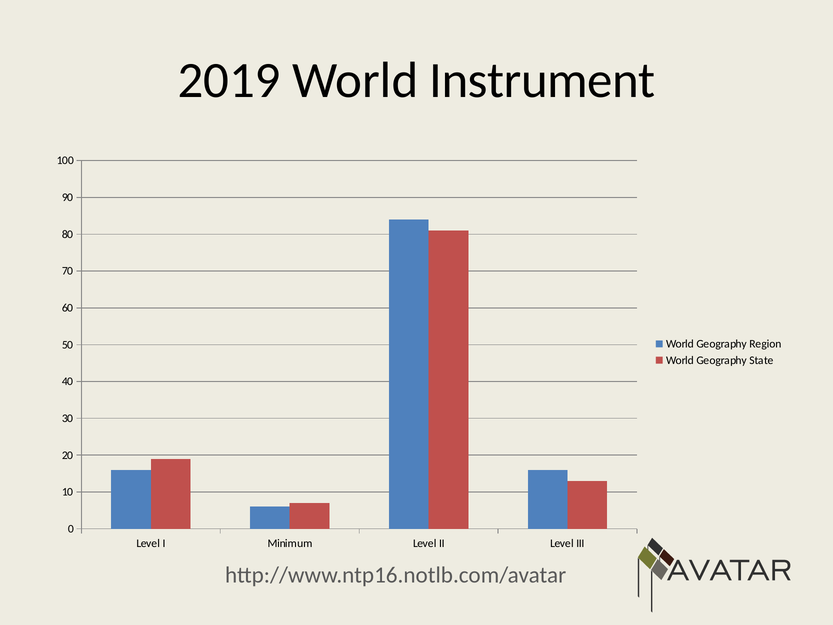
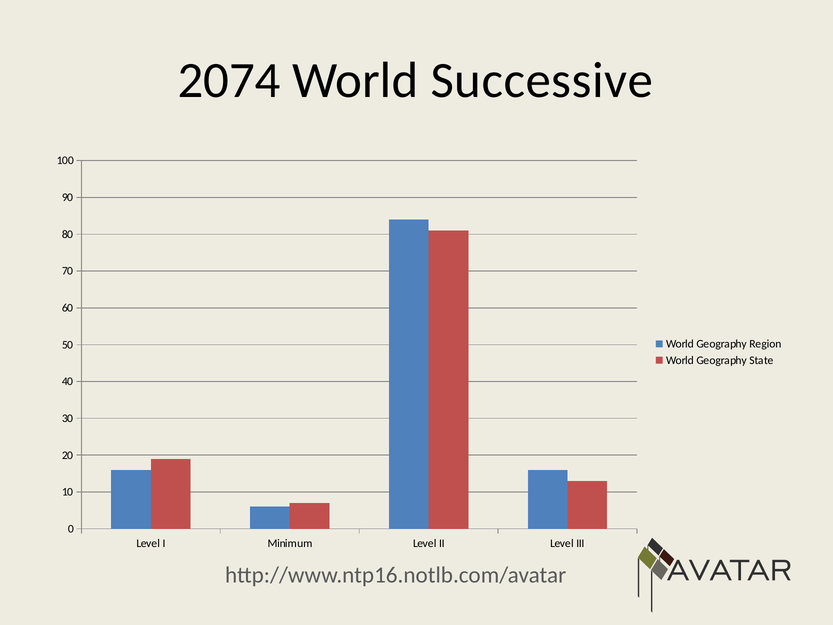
2019: 2019 -> 2074
Instrument: Instrument -> Successive
